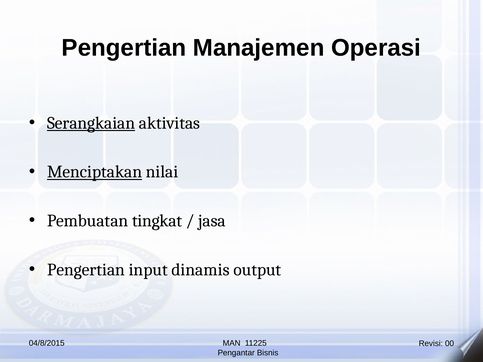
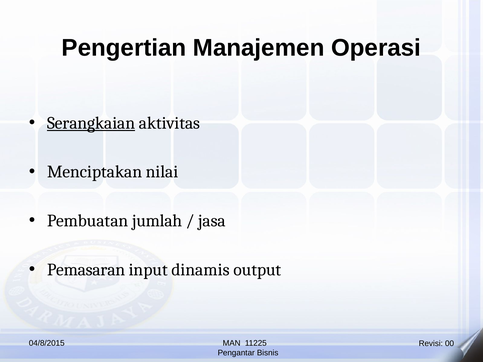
Menciptakan underline: present -> none
tingkat: tingkat -> jumlah
Pengertian at (86, 270): Pengertian -> Pemasaran
